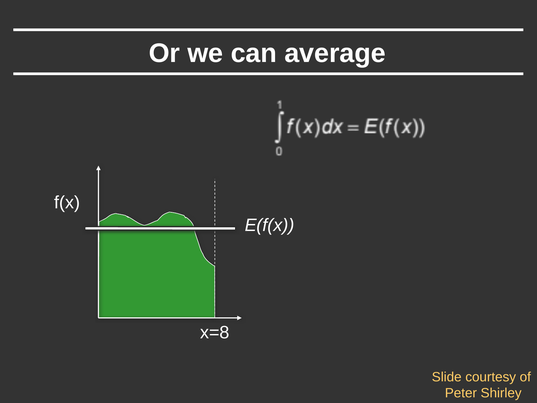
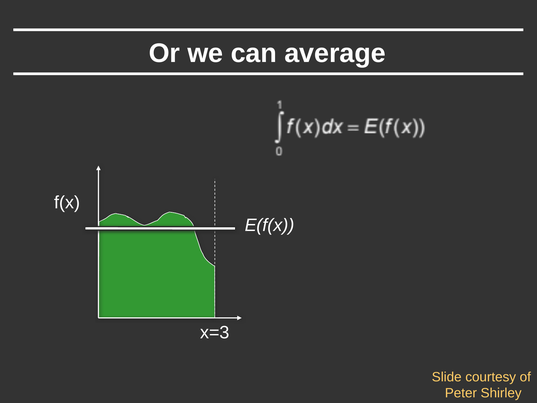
x=8: x=8 -> x=3
